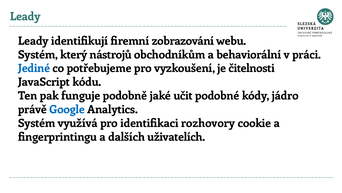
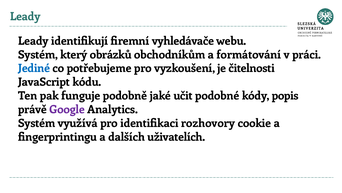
zobrazování: zobrazování -> vyhledávače
nástrojů: nástrojů -> obrázků
behaviorální: behaviorální -> formátování
jádro: jádro -> popis
Google colour: blue -> purple
